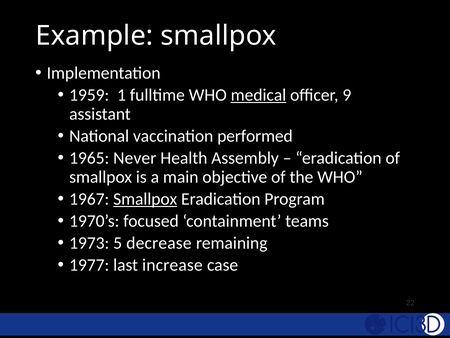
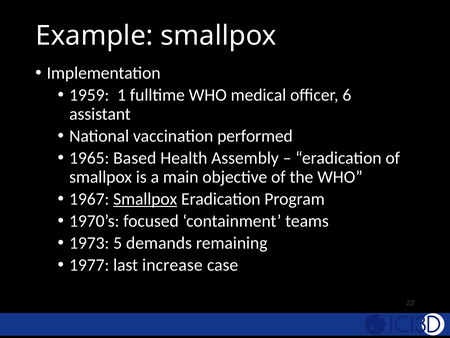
medical underline: present -> none
9: 9 -> 6
Never: Never -> Based
decrease: decrease -> demands
